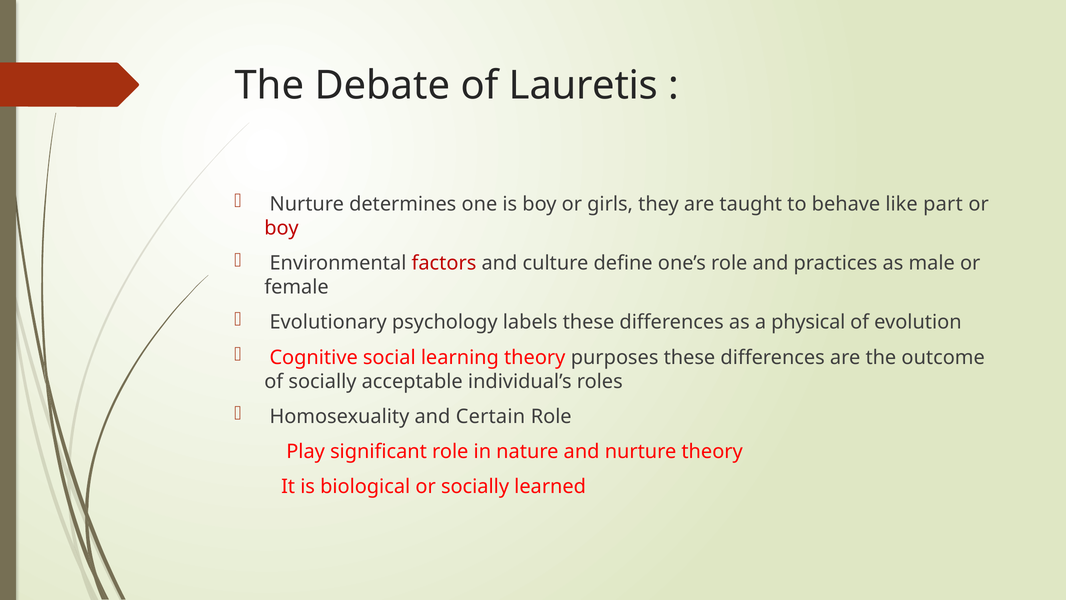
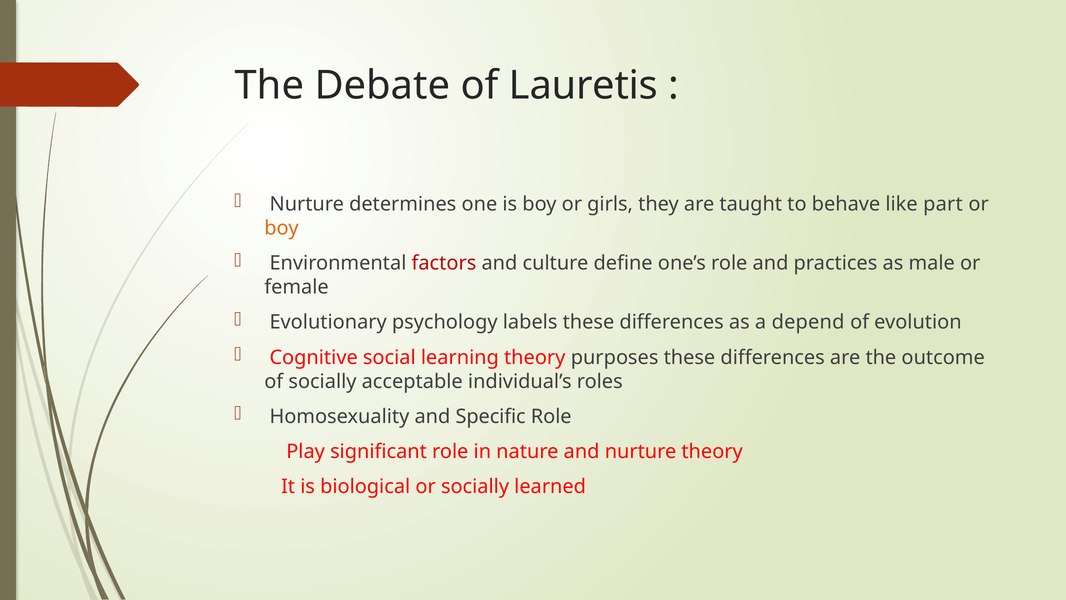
boy at (282, 228) colour: red -> orange
physical: physical -> depend
Certain: Certain -> Specific
